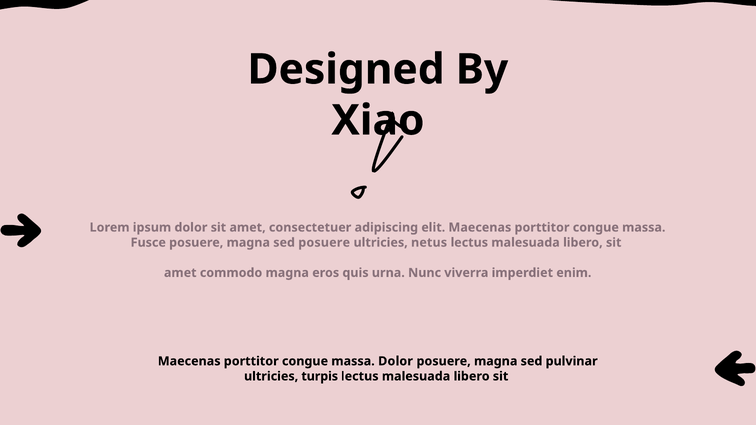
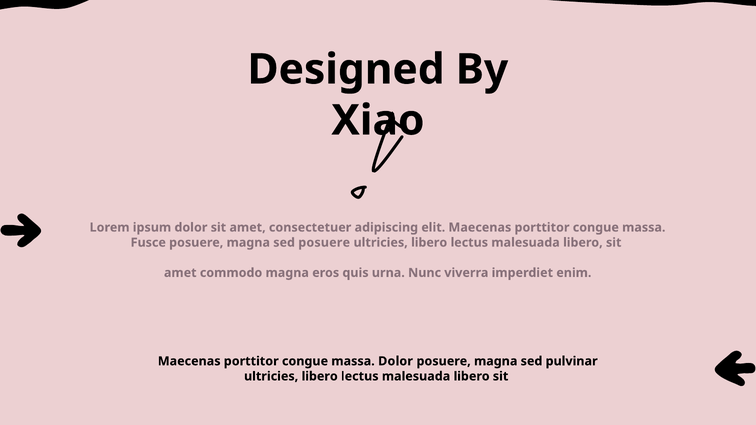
netus at (429, 243): netus -> libero
turpis at (320, 376): turpis -> libero
